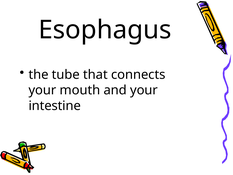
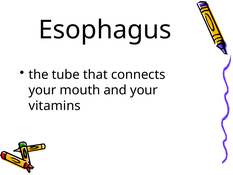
intestine: intestine -> vitamins
